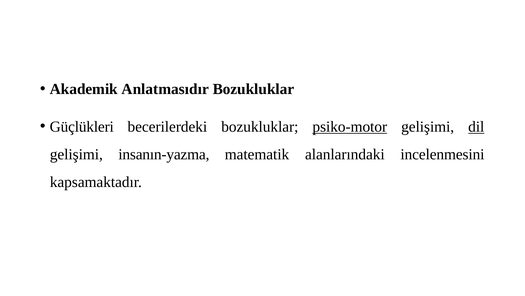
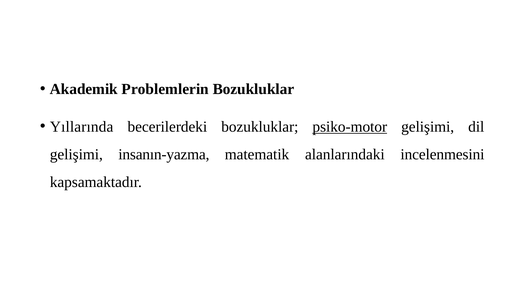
Anlatmasıdır: Anlatmasıdır -> Problemlerin
Güçlükleri: Güçlükleri -> Yıllarında
dil underline: present -> none
